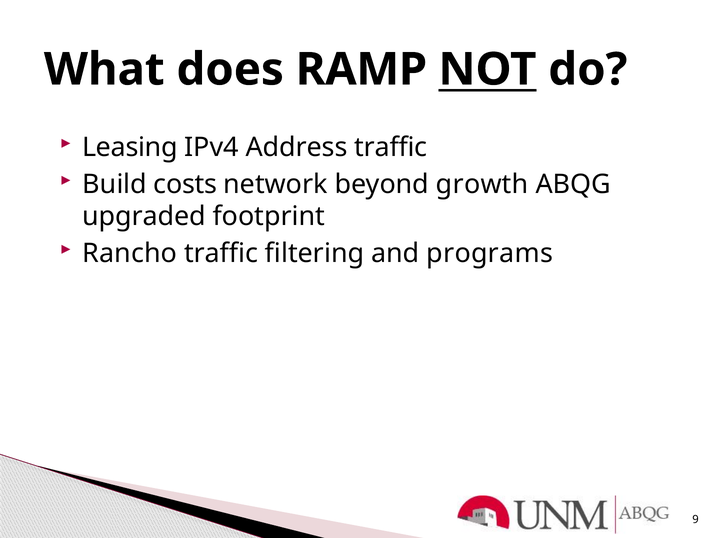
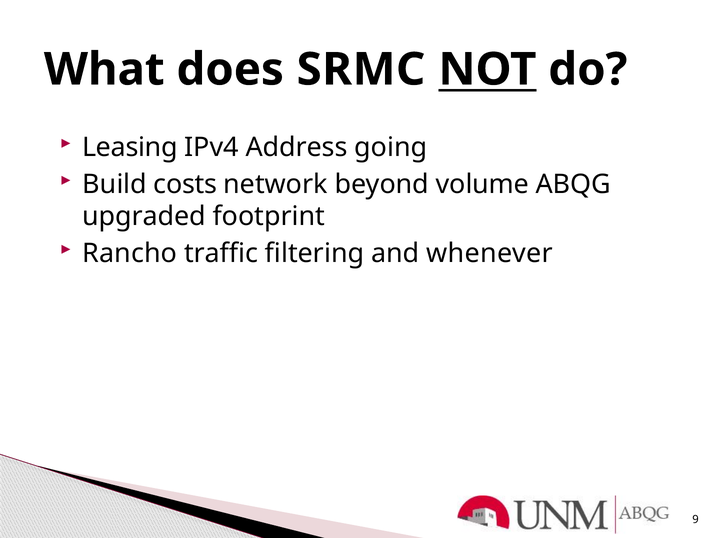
RAMP: RAMP -> SRMC
Address traffic: traffic -> going
growth: growth -> volume
programs: programs -> whenever
